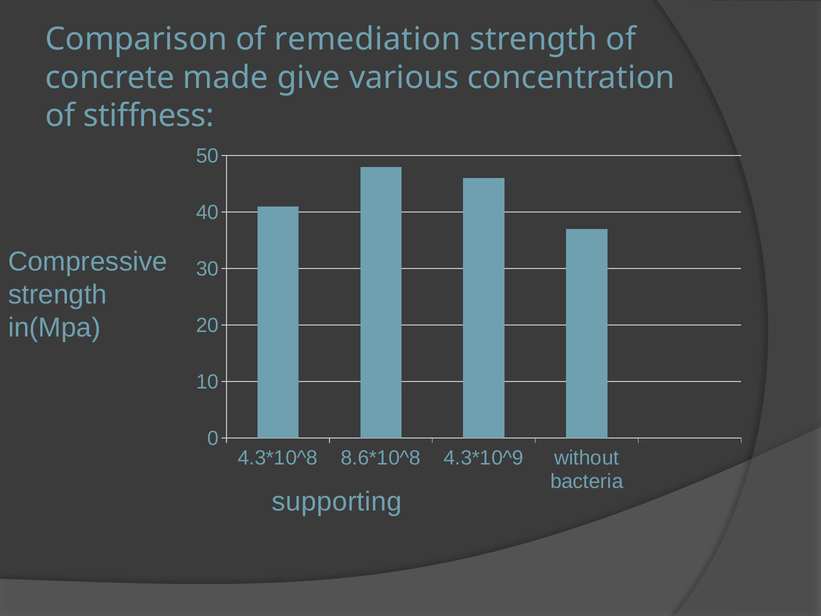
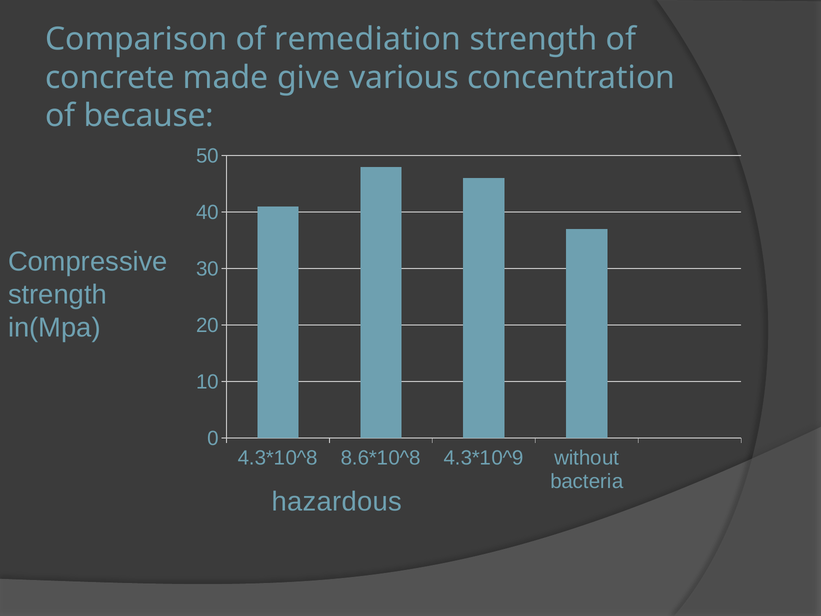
stiffness: stiffness -> because
supporting: supporting -> hazardous
